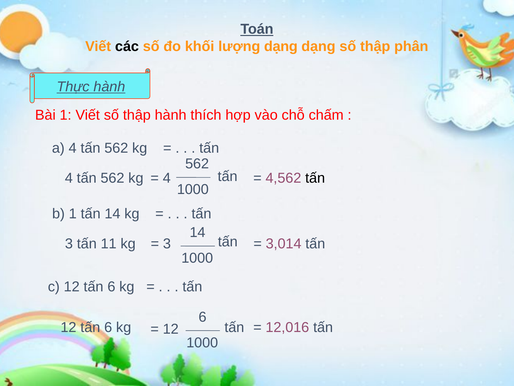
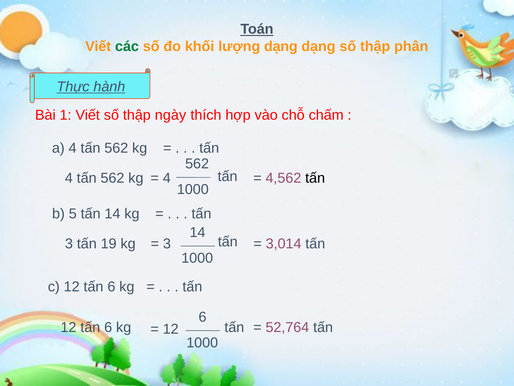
các colour: black -> green
thập hành: hành -> ngày
b 1: 1 -> 5
11: 11 -> 19
12,016: 12,016 -> 52,764
